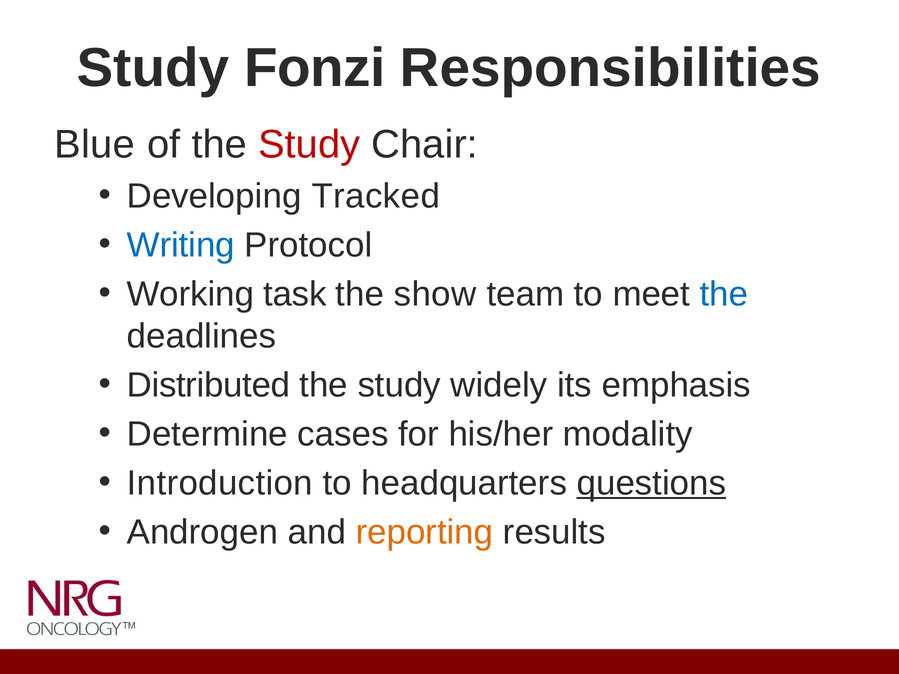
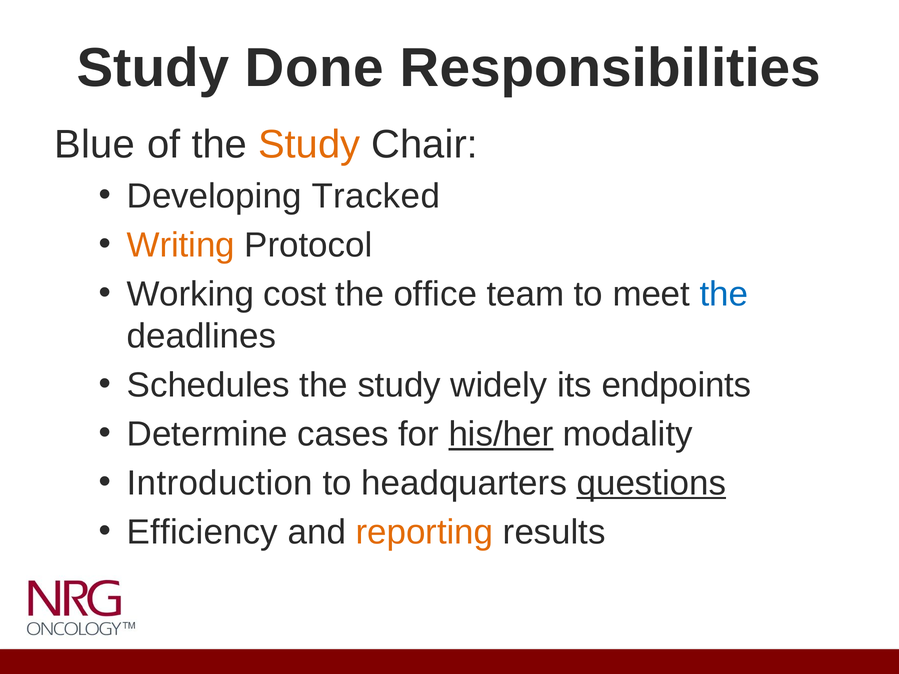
Fonzi: Fonzi -> Done
Study at (309, 145) colour: red -> orange
Writing colour: blue -> orange
task: task -> cost
show: show -> office
Distributed: Distributed -> Schedules
emphasis: emphasis -> endpoints
his/her underline: none -> present
Androgen: Androgen -> Efficiency
